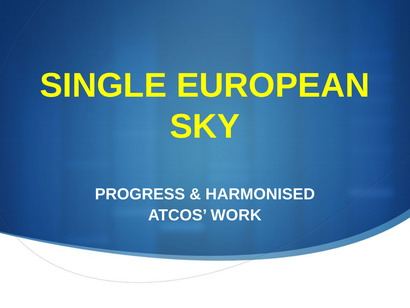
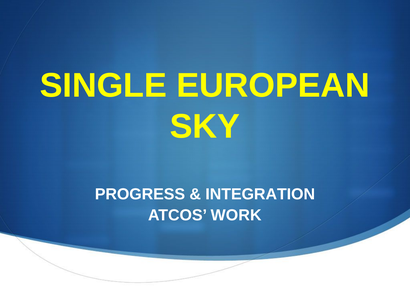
HARMONISED: HARMONISED -> INTEGRATION
